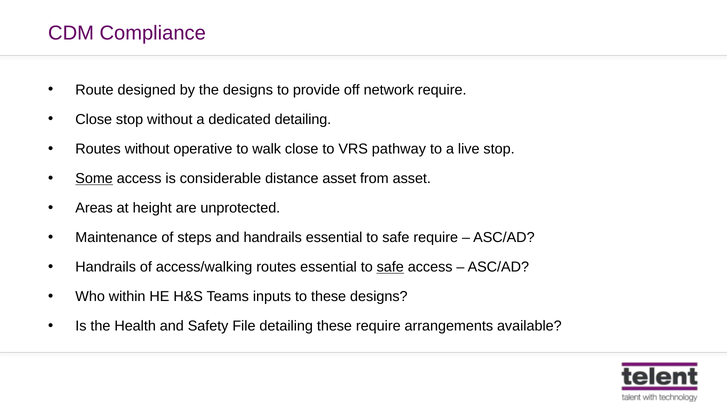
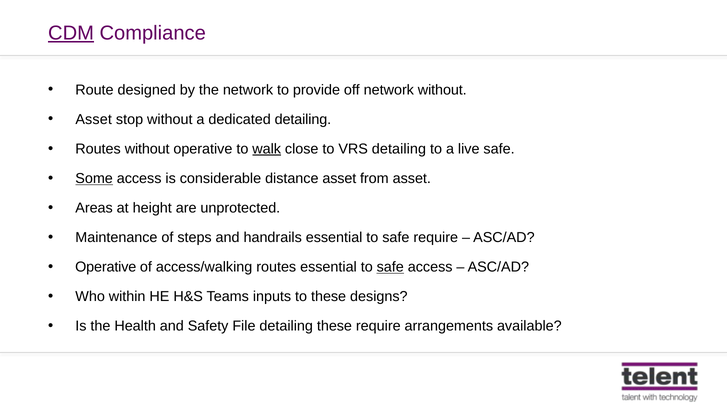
CDM underline: none -> present
the designs: designs -> network
network require: require -> without
Close at (94, 119): Close -> Asset
walk underline: none -> present
VRS pathway: pathway -> detailing
live stop: stop -> safe
Handrails at (106, 267): Handrails -> Operative
